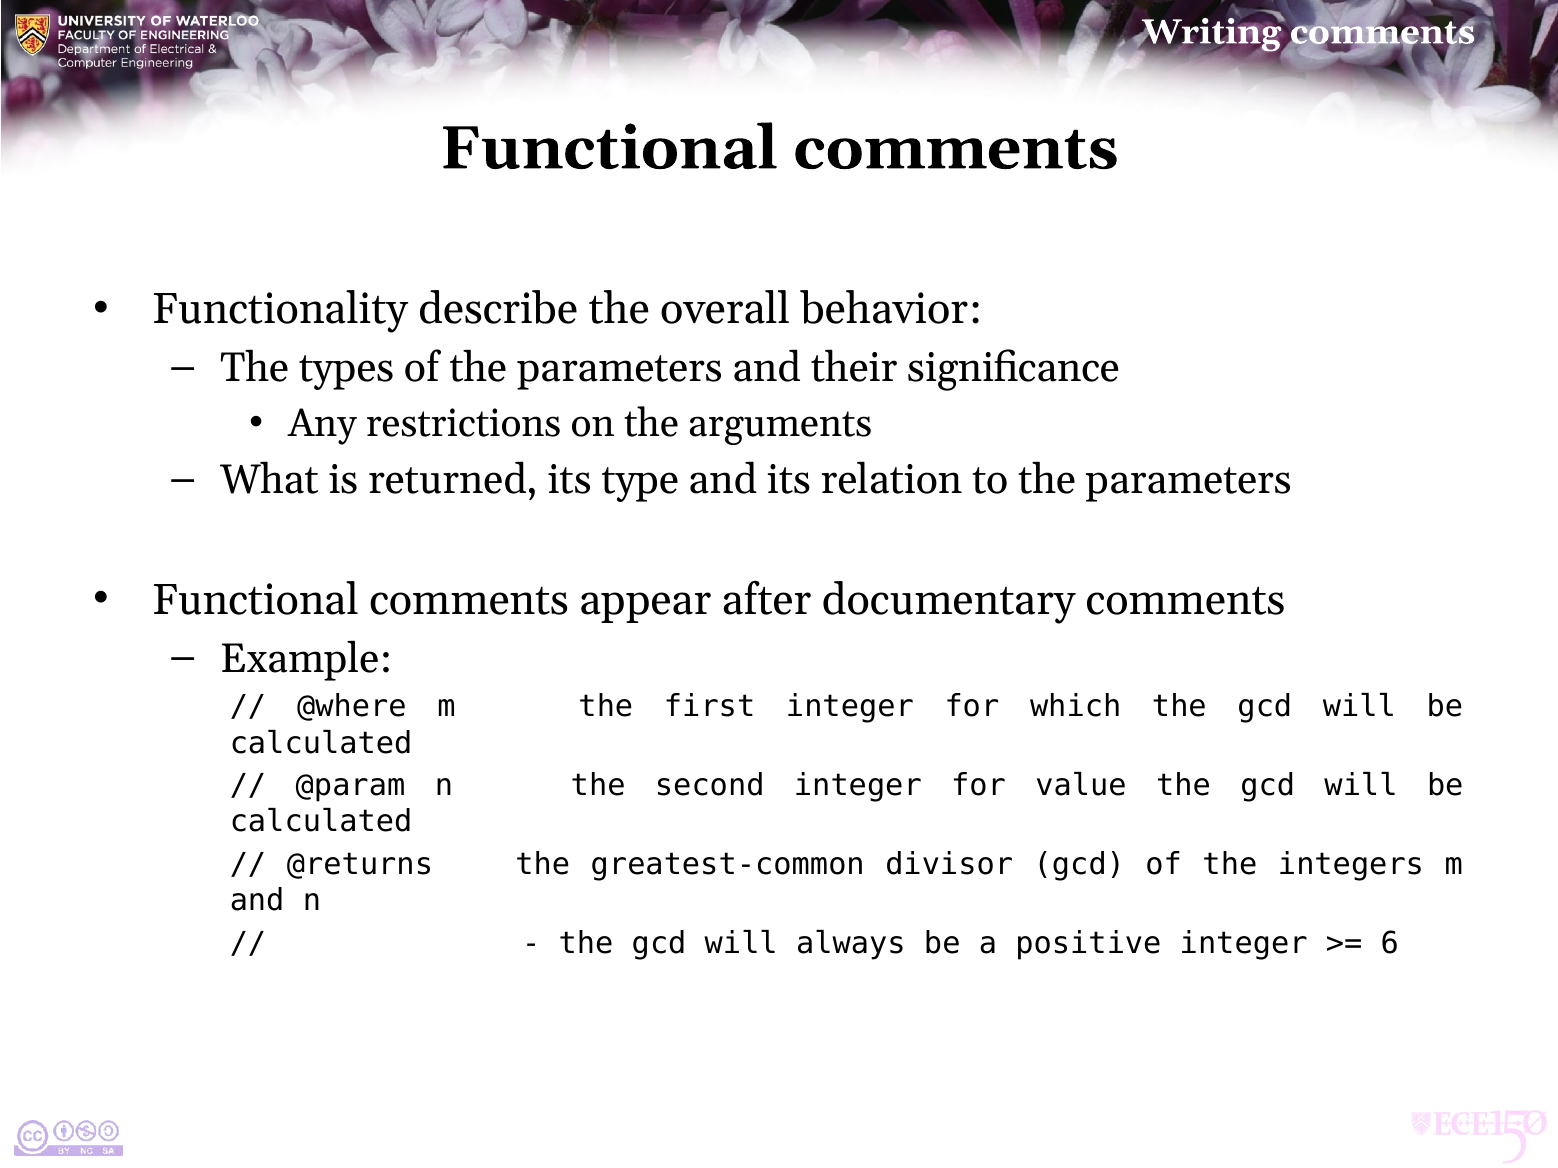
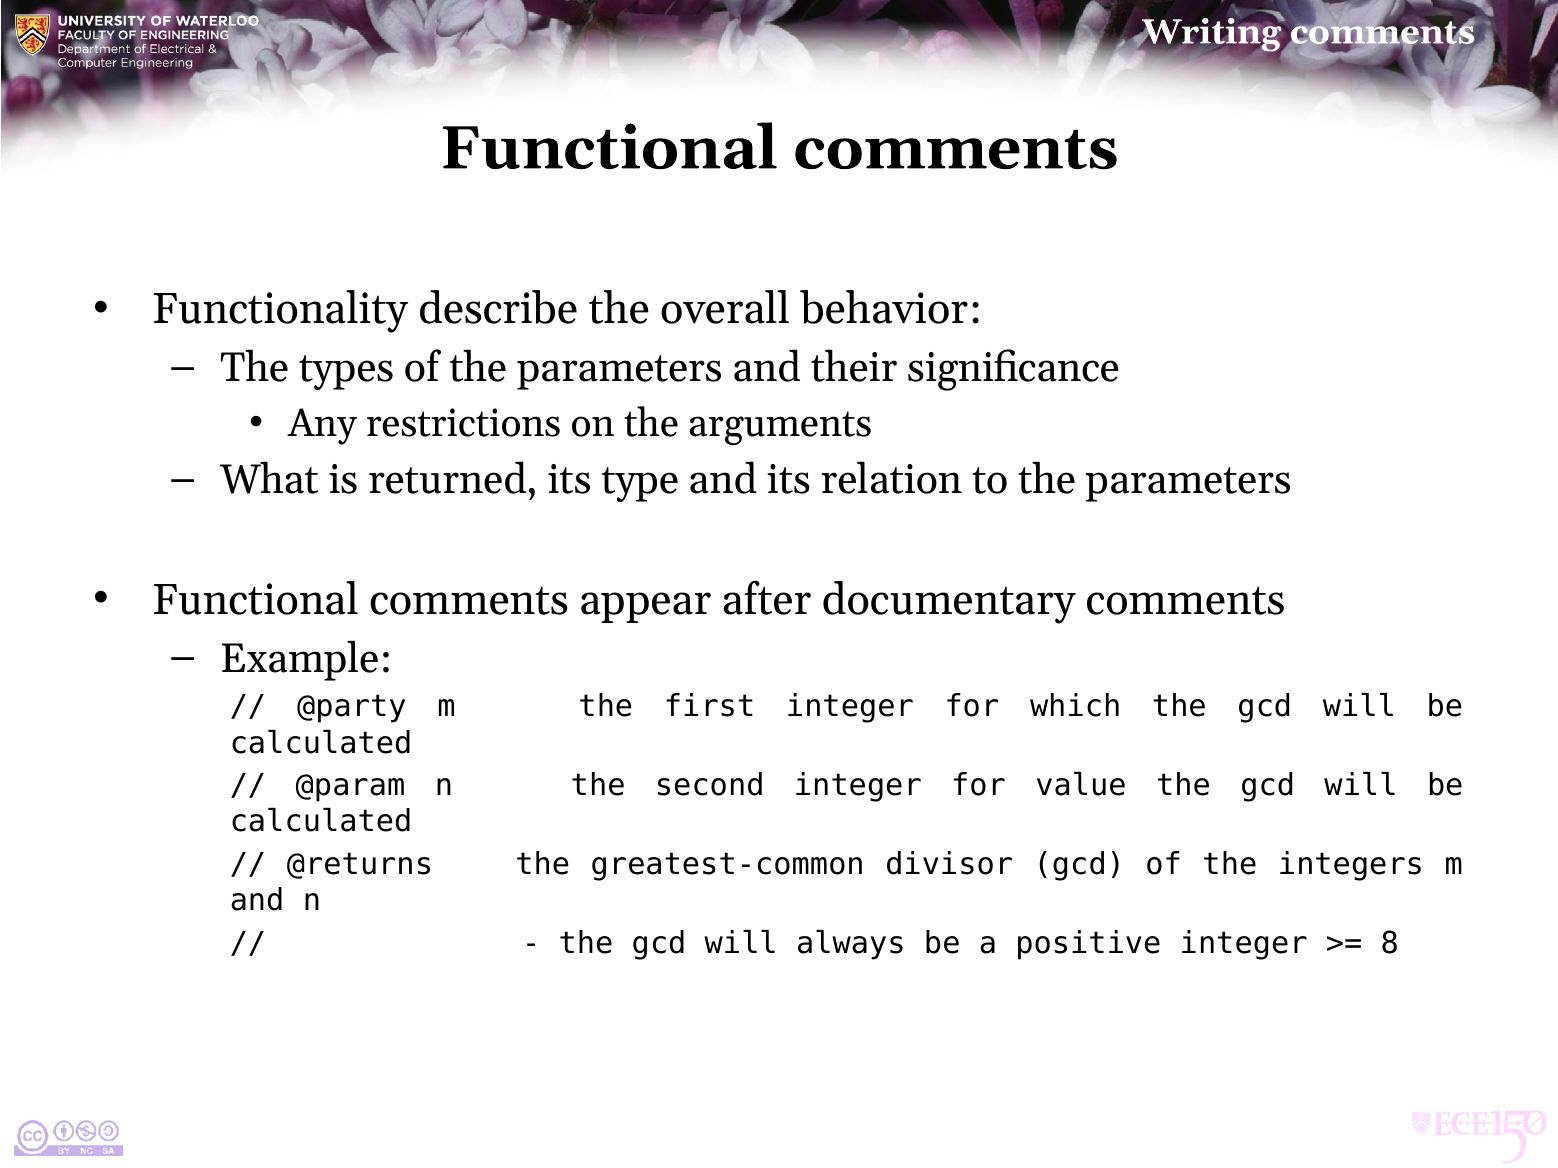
@where: @where -> @party
6 at (1390, 944): 6 -> 8
